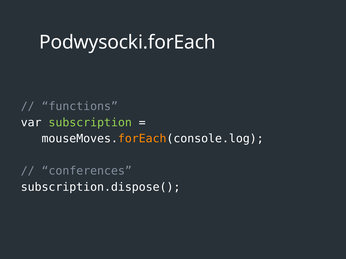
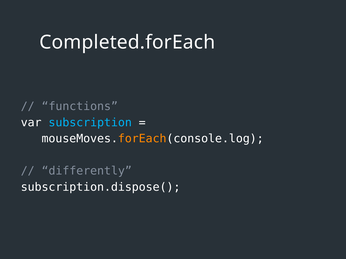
Podwysocki.forEach: Podwysocki.forEach -> Completed.forEach
subscription colour: light green -> light blue
conferences: conferences -> differently
